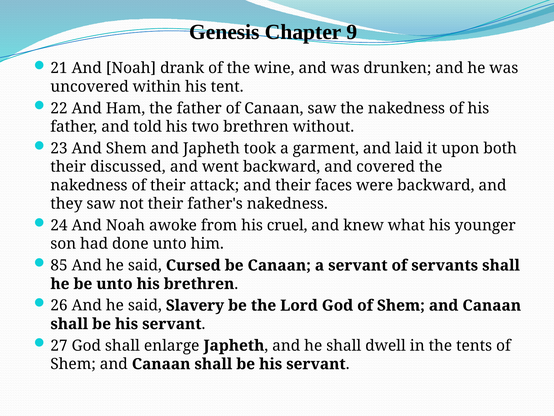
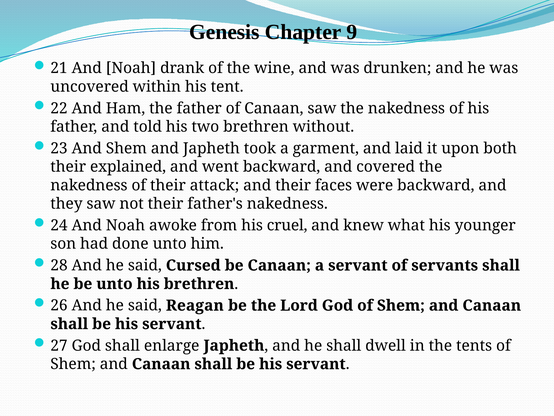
discussed: discussed -> explained
85: 85 -> 28
Slavery: Slavery -> Reagan
